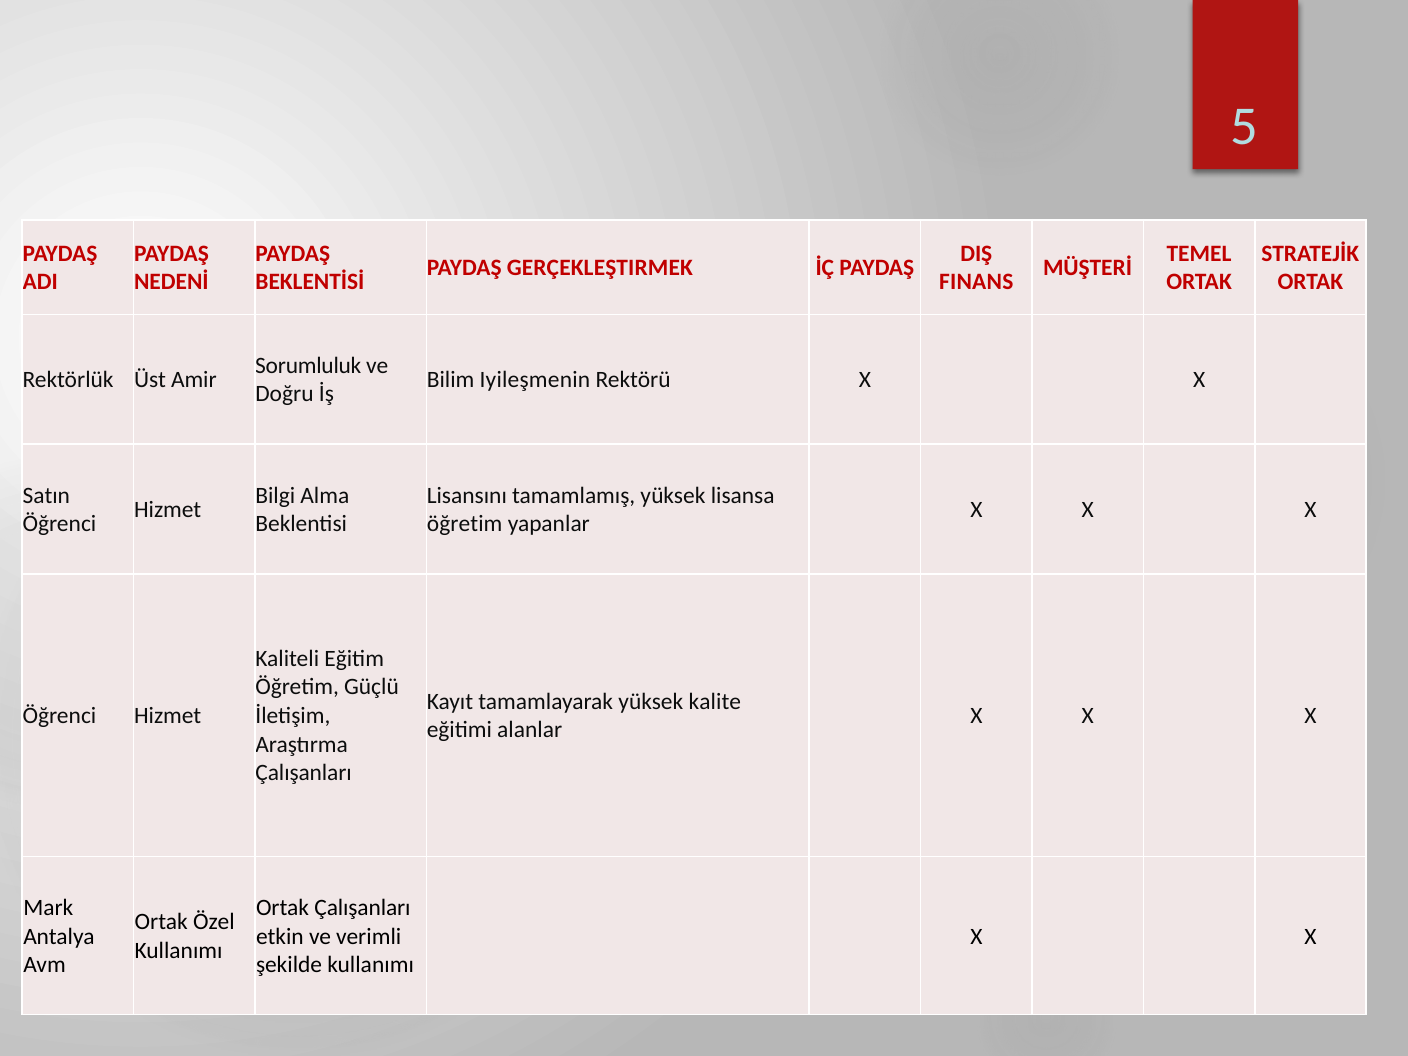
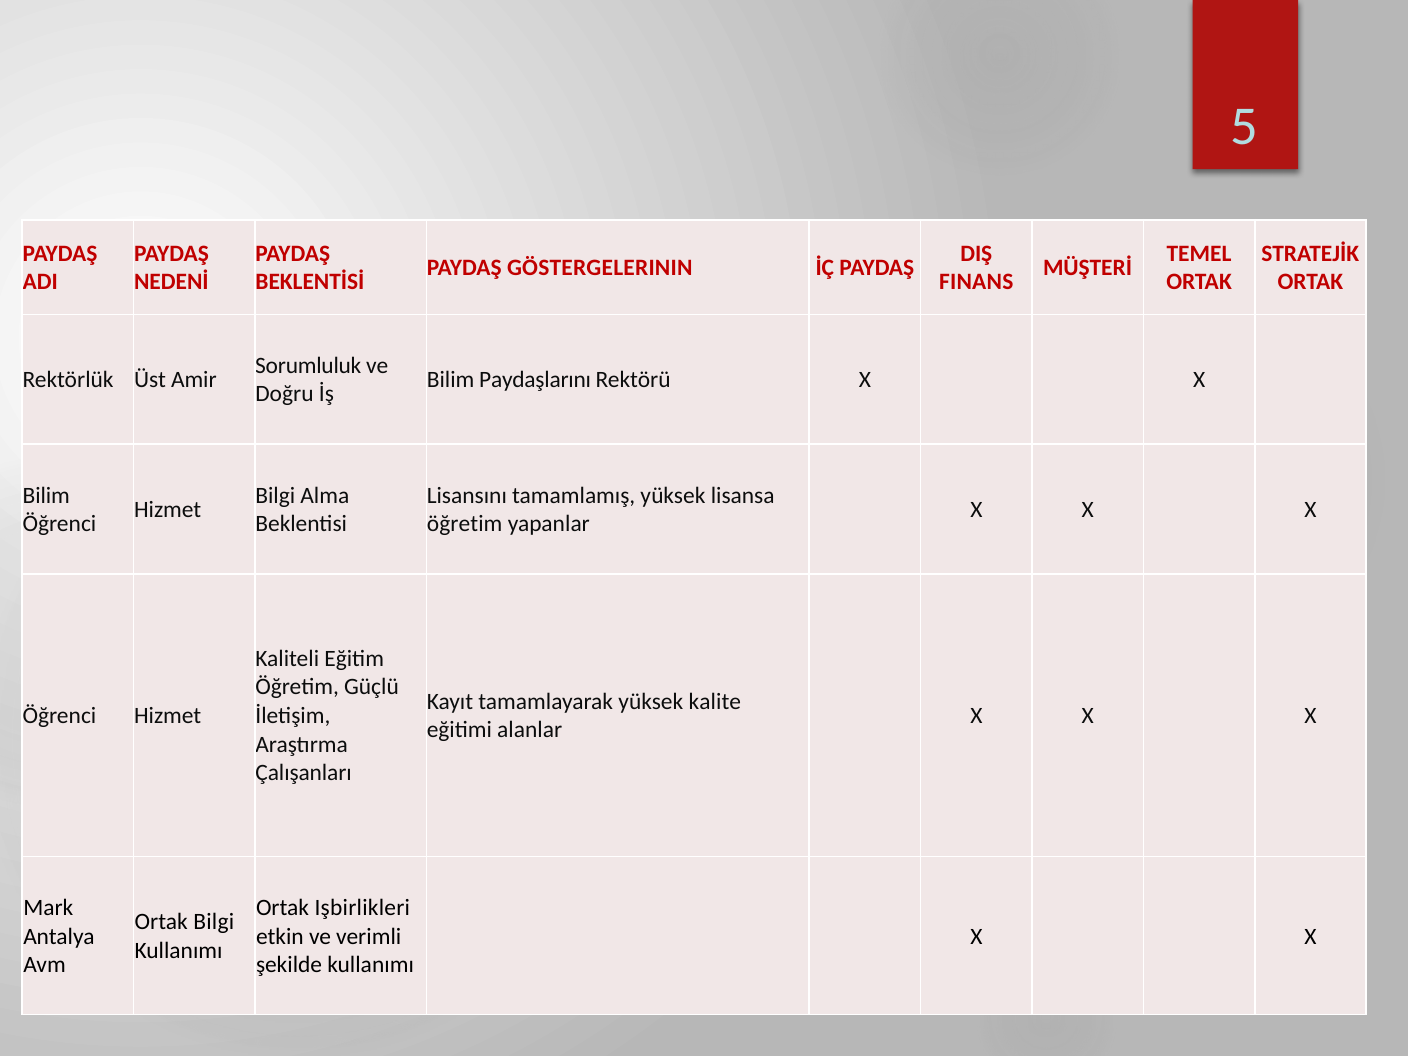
GERÇEKLEŞTIRMEK: GERÇEKLEŞTIRMEK -> GÖSTERGELERININ
Iyileşmenin: Iyileşmenin -> Paydaşlarını
Satın at (46, 495): Satın -> Bilim
Ortak Çalışanları: Çalışanları -> Işbirlikleri
Ortak Özel: Özel -> Bilgi
